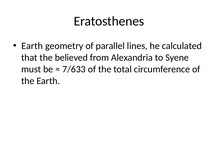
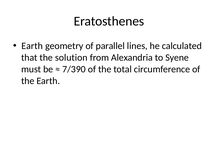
believed: believed -> solution
7/633: 7/633 -> 7/390
